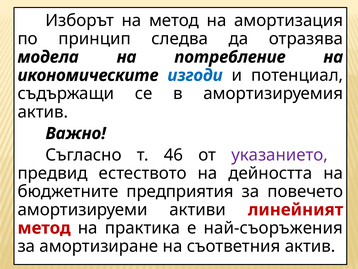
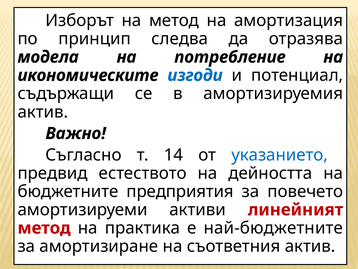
46: 46 -> 14
указанието colour: purple -> blue
най-съоръжения: най-съоръжения -> най-бюджетните
